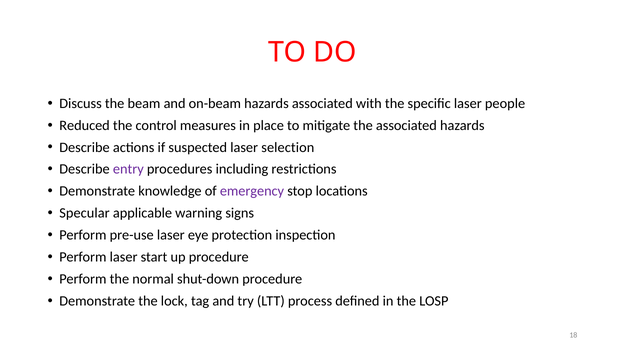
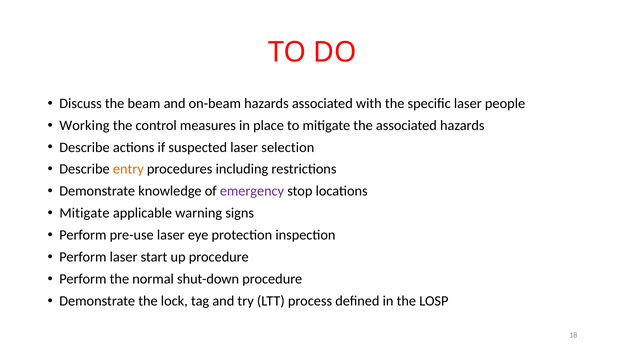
Reduced: Reduced -> Working
entry colour: purple -> orange
Specular at (85, 213): Specular -> Mitigate
